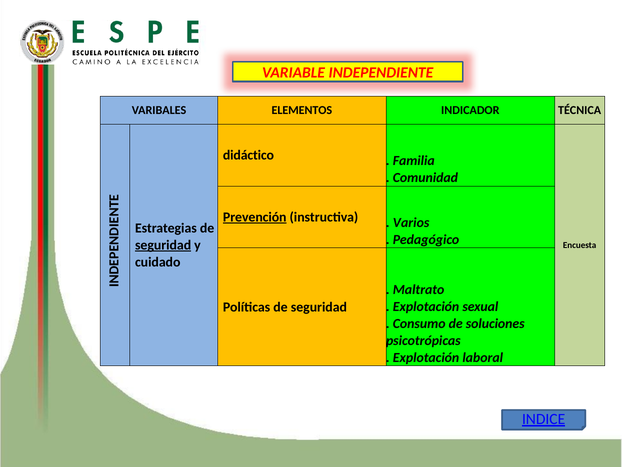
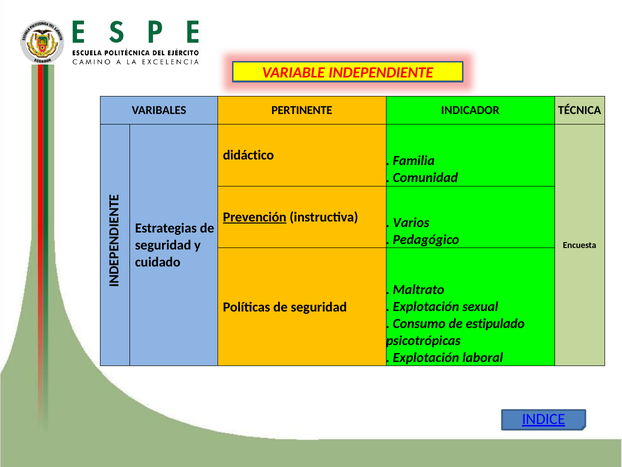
ELEMENTOS: ELEMENTOS -> PERTINENTE
seguridad at (163, 245) underline: present -> none
soluciones: soluciones -> estipulado
